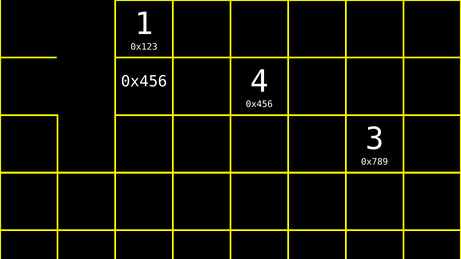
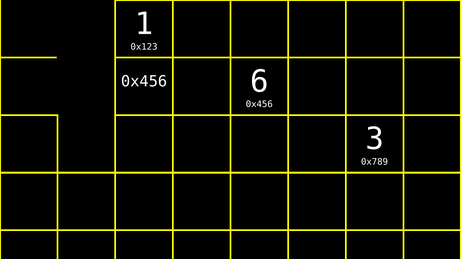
4: 4 -> 6
